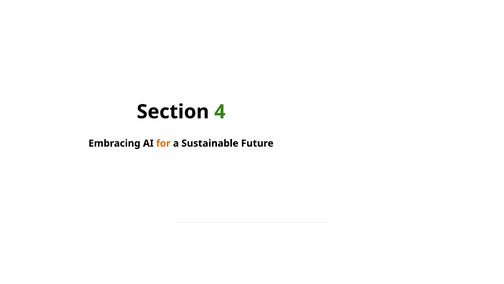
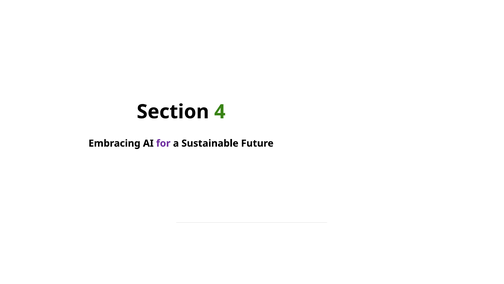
for colour: orange -> purple
